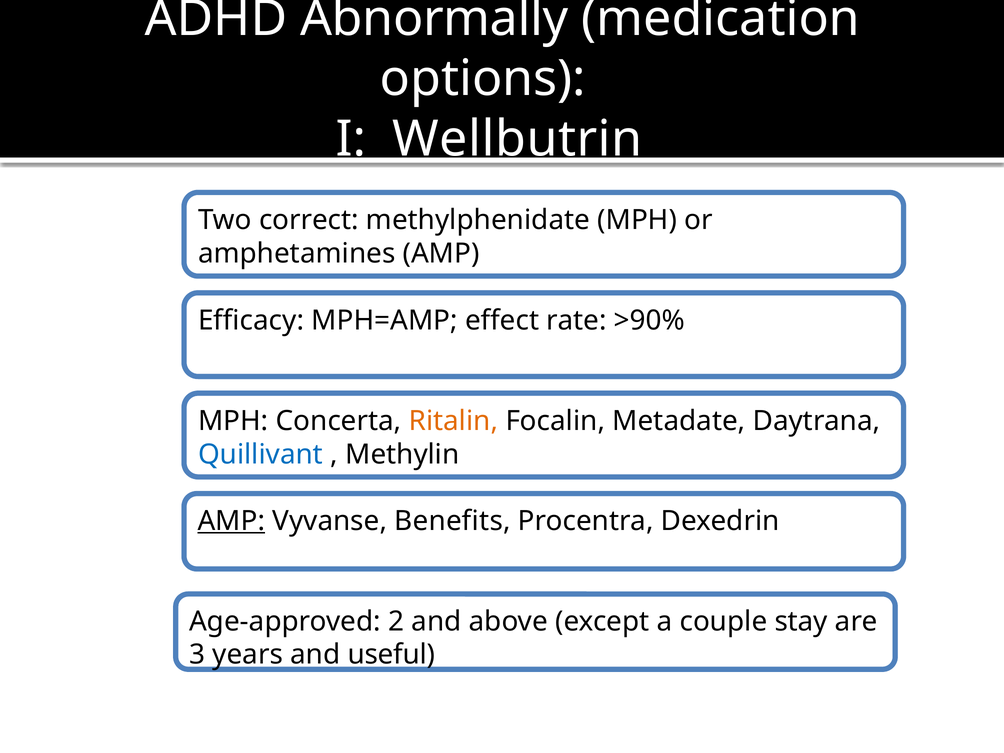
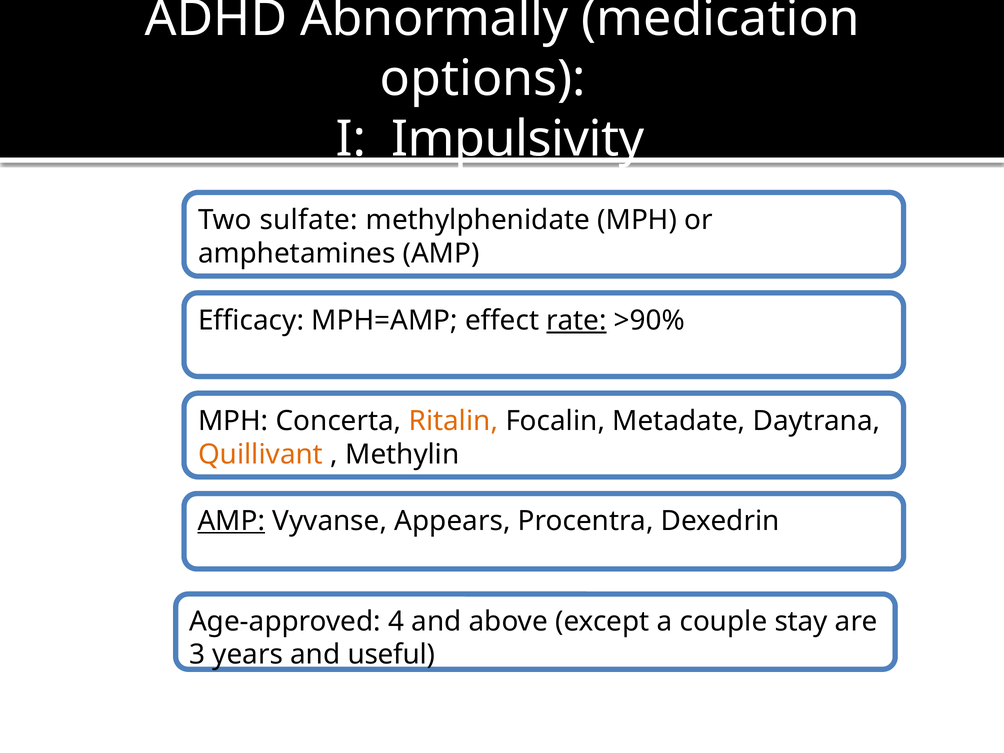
Wellbutrin: Wellbutrin -> Impulsivity
correct: correct -> sulfate
rate underline: none -> present
Quillivant colour: blue -> orange
Benefits: Benefits -> Appears
2: 2 -> 4
